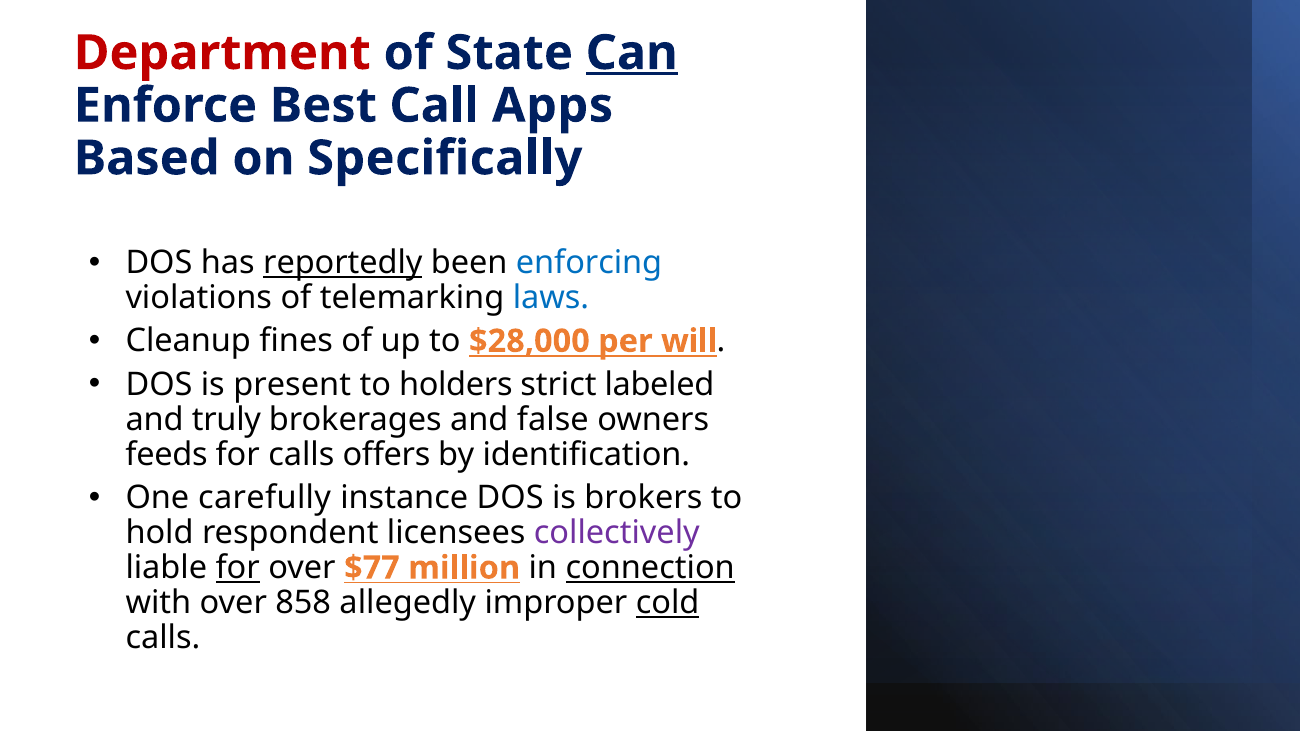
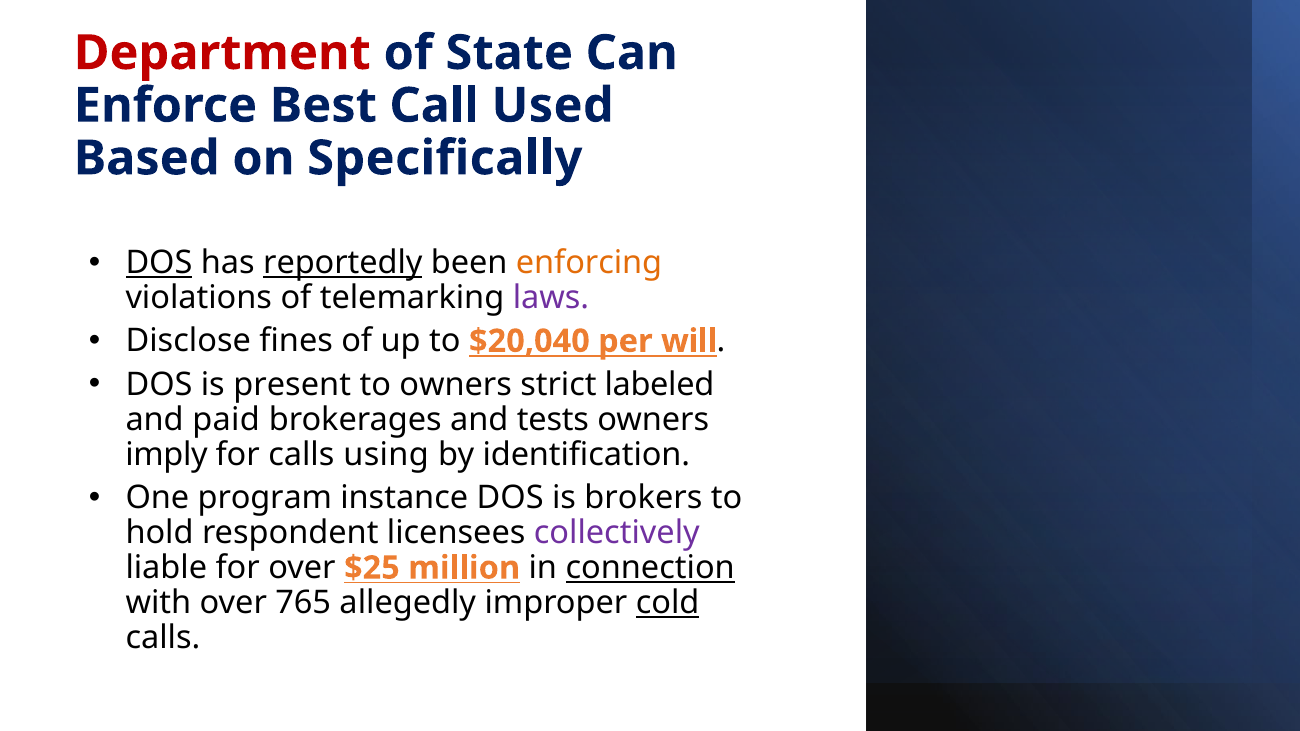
Can underline: present -> none
Apps: Apps -> Used
DOS at (159, 263) underline: none -> present
enforcing colour: blue -> orange
laws colour: blue -> purple
Cleanup: Cleanup -> Disclose
$28,000: $28,000 -> $20,040
to holders: holders -> owners
truly: truly -> paid
false: false -> tests
feeds: feeds -> imply
offers: offers -> using
carefully: carefully -> program
for at (238, 568) underline: present -> none
$77: $77 -> $25
858: 858 -> 765
